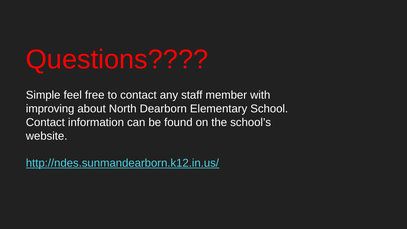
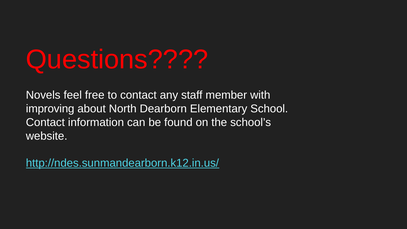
Simple: Simple -> Novels
